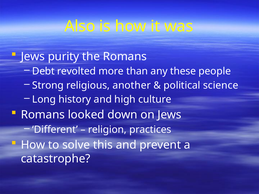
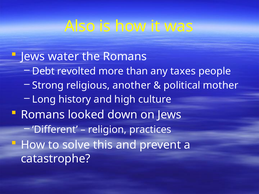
purity: purity -> water
these: these -> taxes
science: science -> mother
